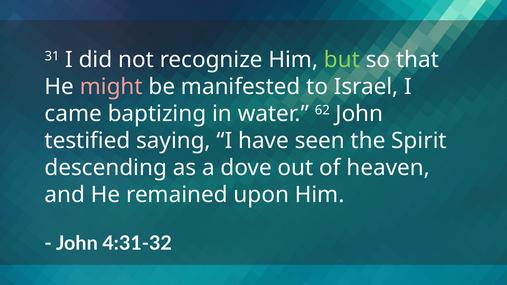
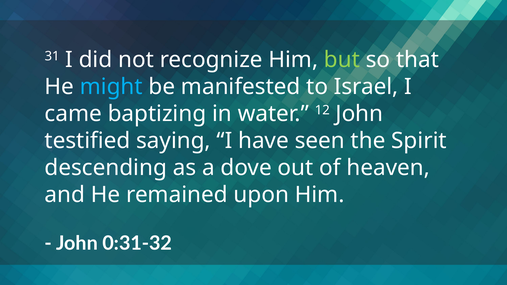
might colour: pink -> light blue
62: 62 -> 12
4:31-32: 4:31-32 -> 0:31-32
